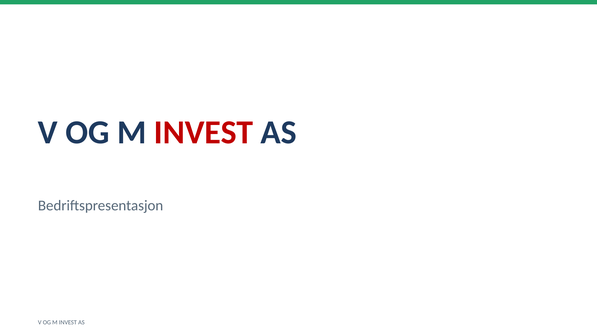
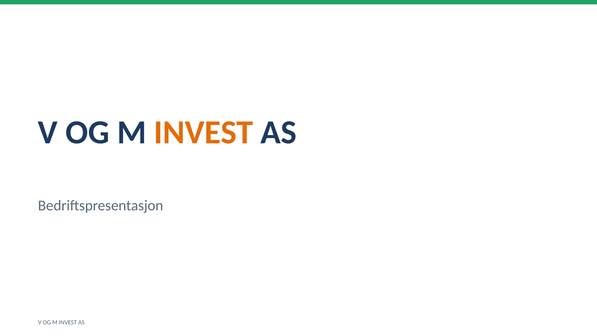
INVEST at (204, 132) colour: red -> orange
